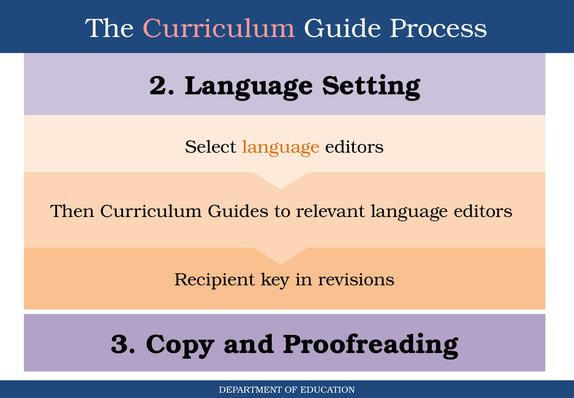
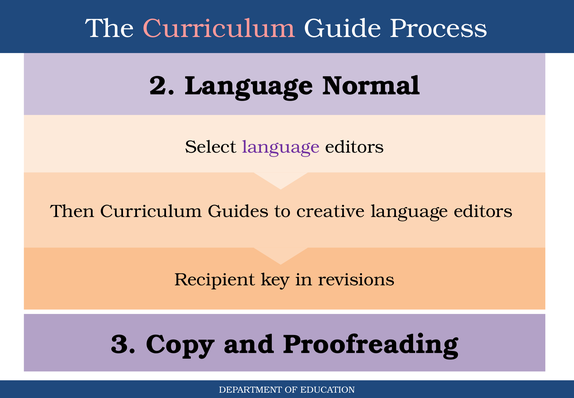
Setting: Setting -> Normal
language at (281, 147) colour: orange -> purple
relevant: relevant -> creative
